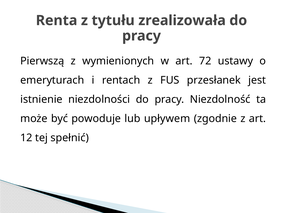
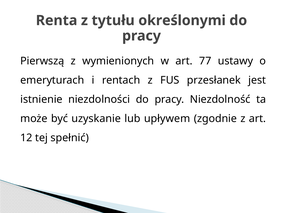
zrealizowała: zrealizowała -> określonymi
72: 72 -> 77
powoduje: powoduje -> uzyskanie
